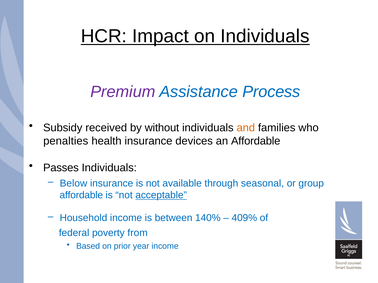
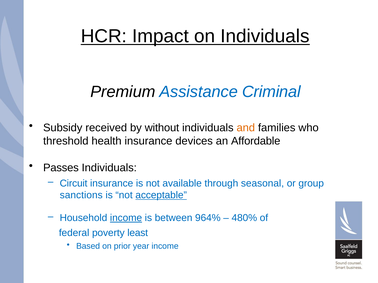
Premium colour: purple -> black
Process: Process -> Criminal
penalties: penalties -> threshold
Below: Below -> Circuit
affordable at (81, 196): affordable -> sanctions
income at (126, 218) underline: none -> present
140%: 140% -> 964%
409%: 409% -> 480%
from: from -> least
